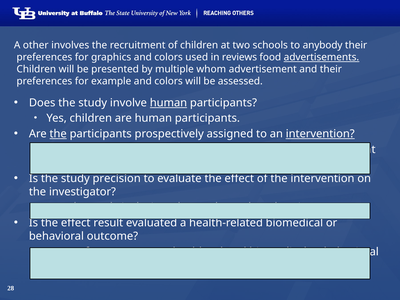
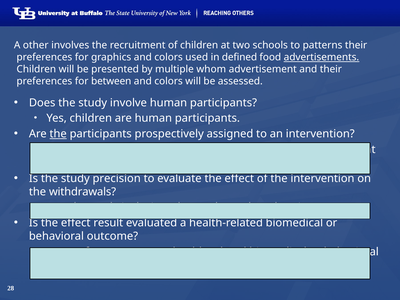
anybody: anybody -> patterns
reviews: reviews -> defined
example: example -> between
human at (168, 103) underline: present -> none
intervention at (320, 134) underline: present -> none
investigator: investigator -> withdrawals
